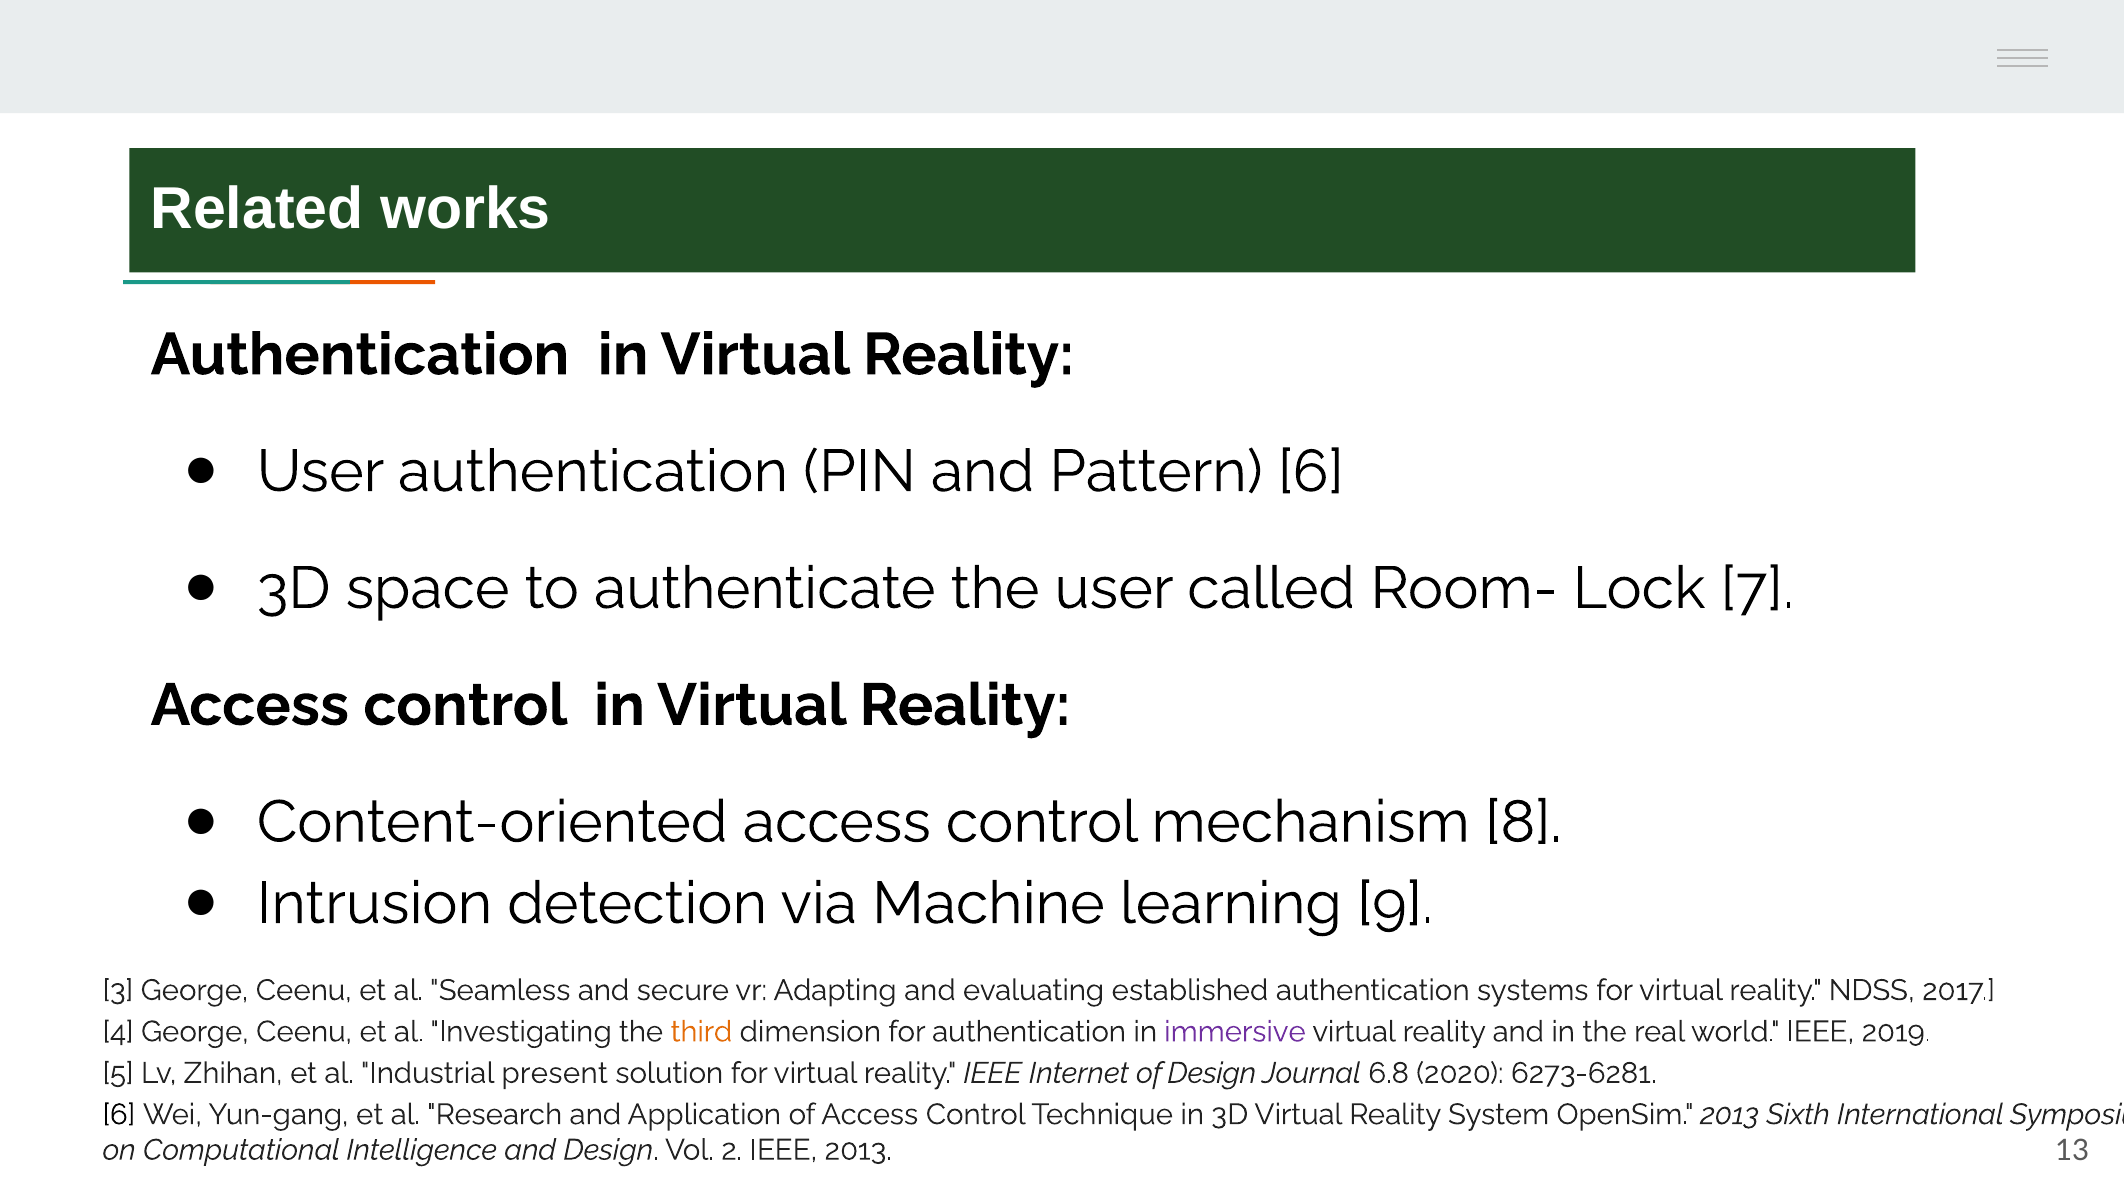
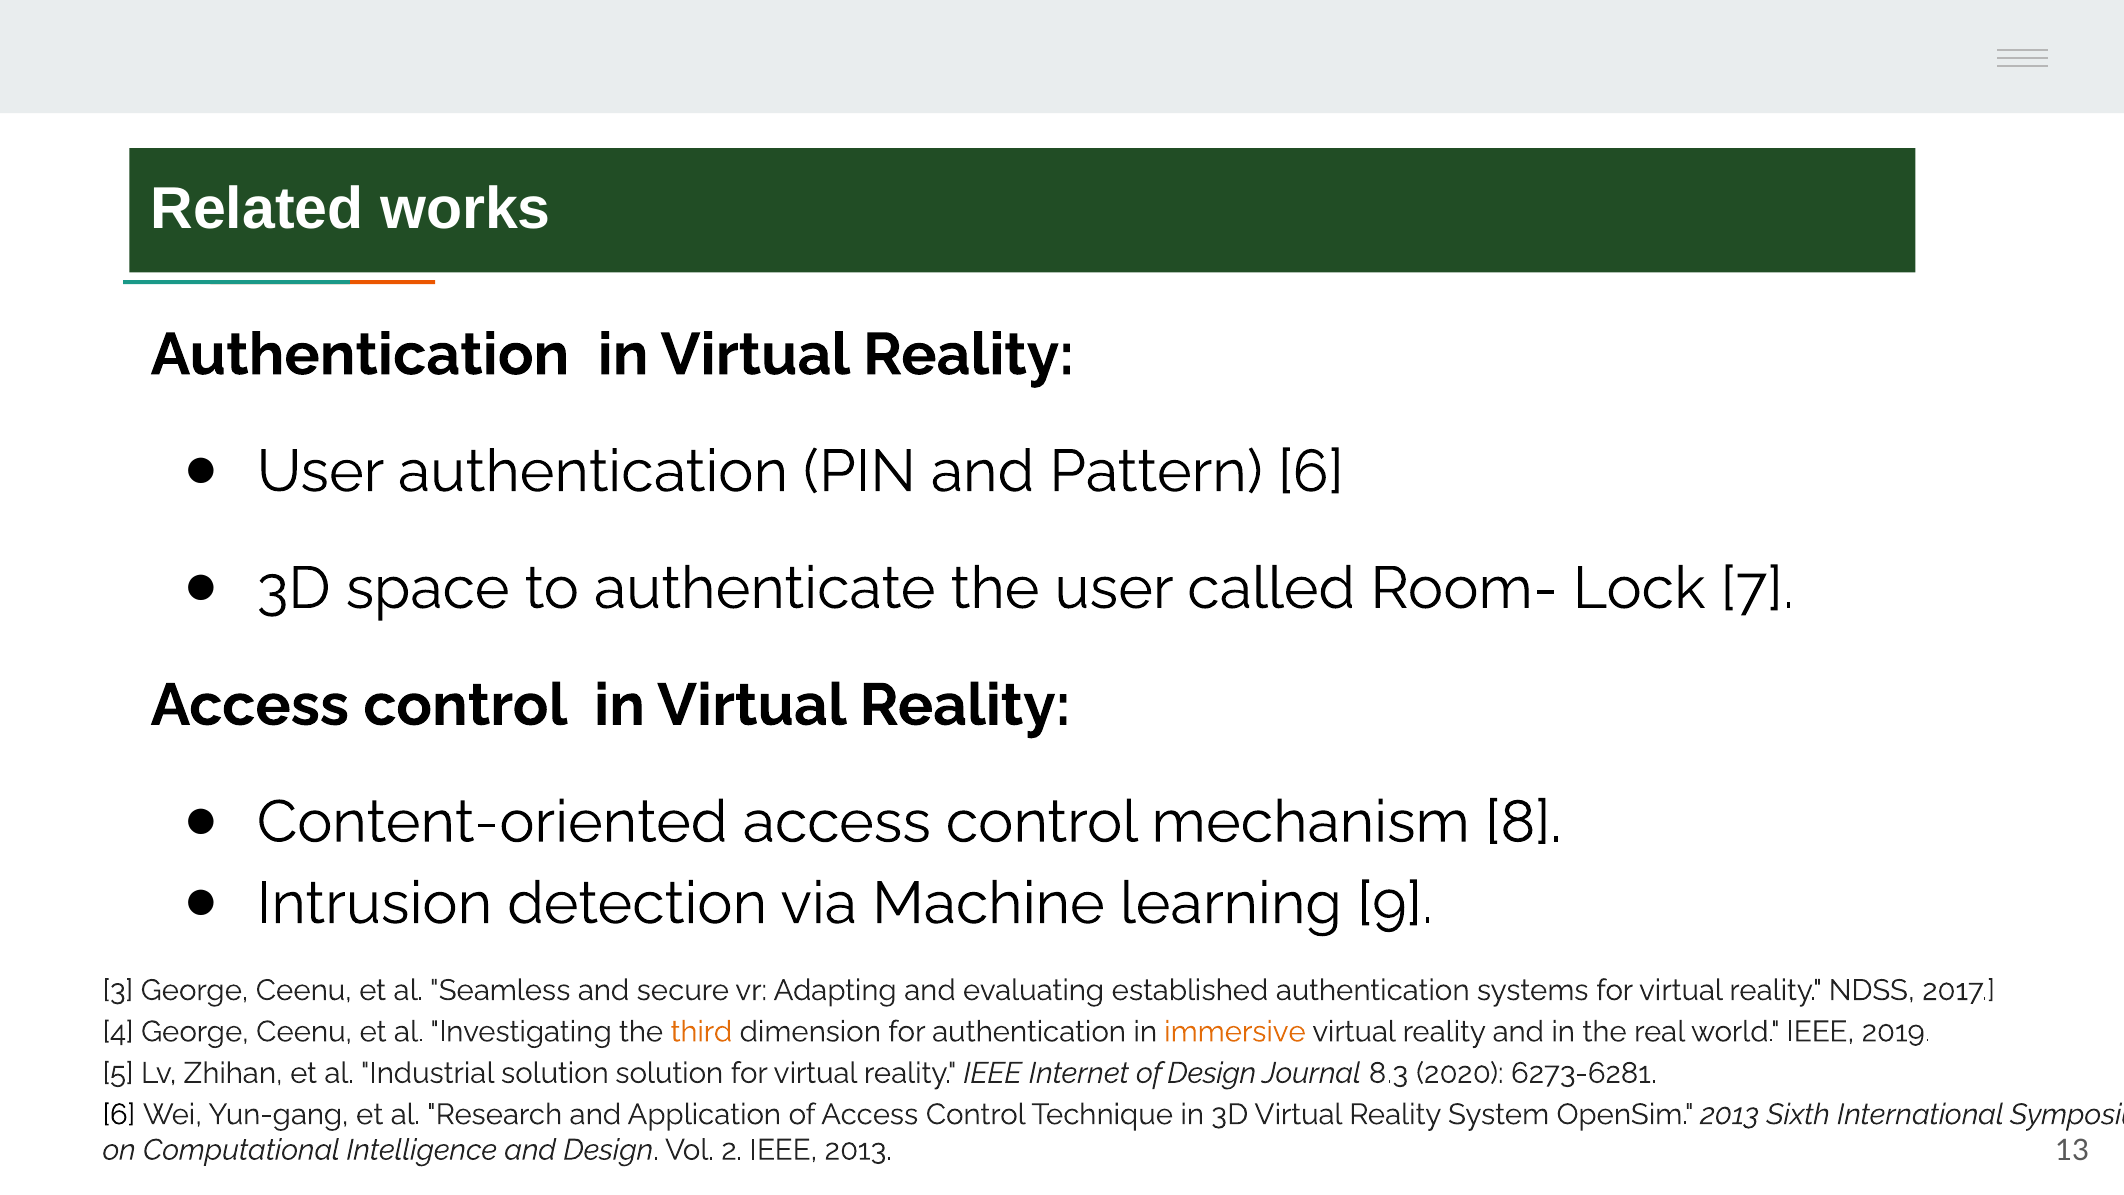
immersive colour: purple -> orange
Industrial present: present -> solution
6.8: 6.8 -> 8.3
